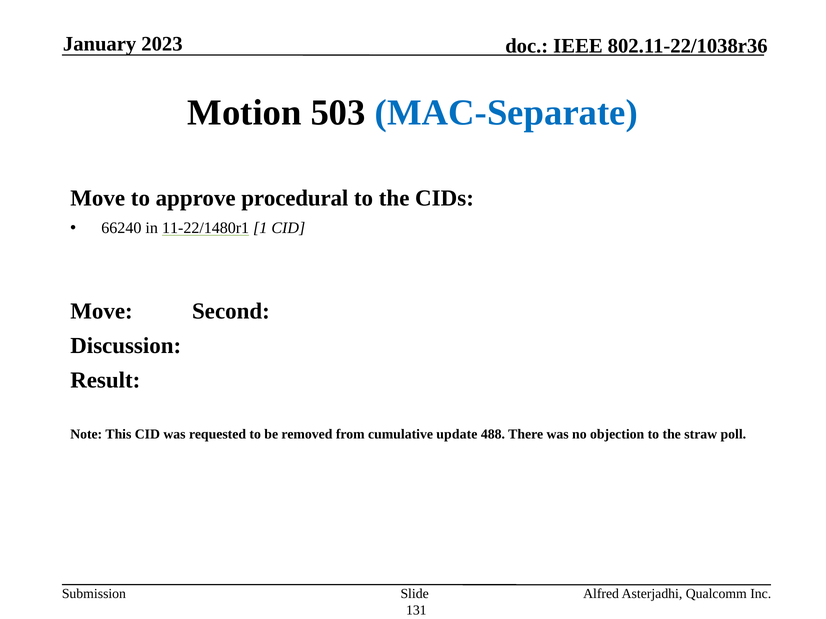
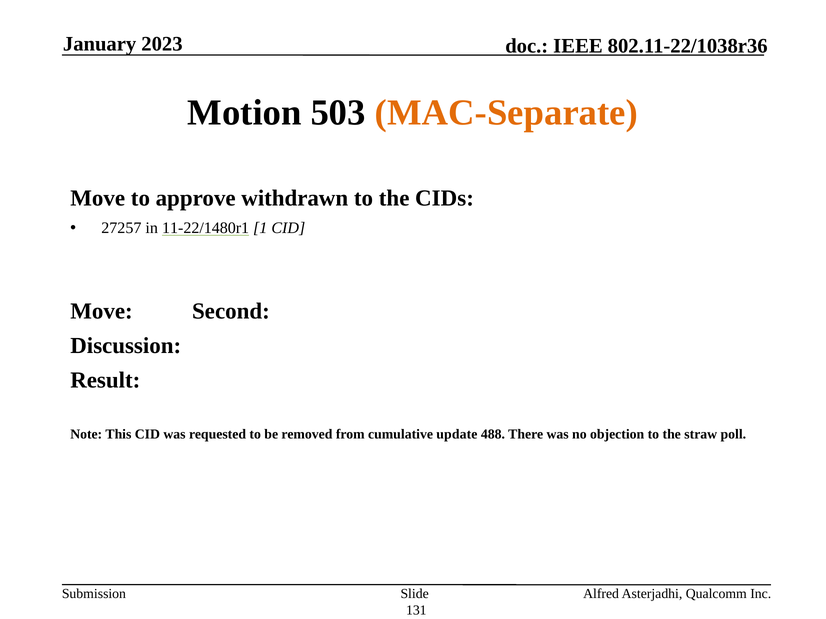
MAC-Separate colour: blue -> orange
procedural: procedural -> withdrawn
66240: 66240 -> 27257
